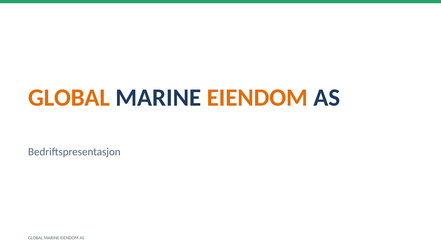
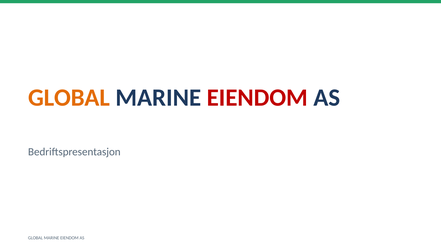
EIENDOM at (257, 98) colour: orange -> red
